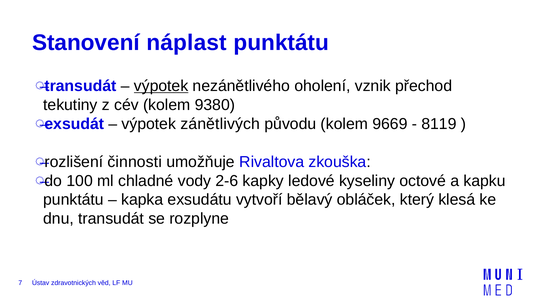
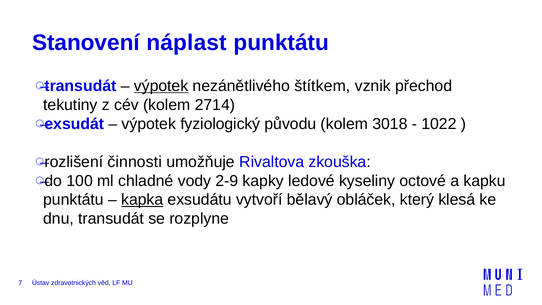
oholení: oholení -> štítkem
9380: 9380 -> 2714
zánětlivých: zánětlivých -> fyziologický
9669: 9669 -> 3018
8119: 8119 -> 1022
2-6: 2-6 -> 2-9
kapka underline: none -> present
